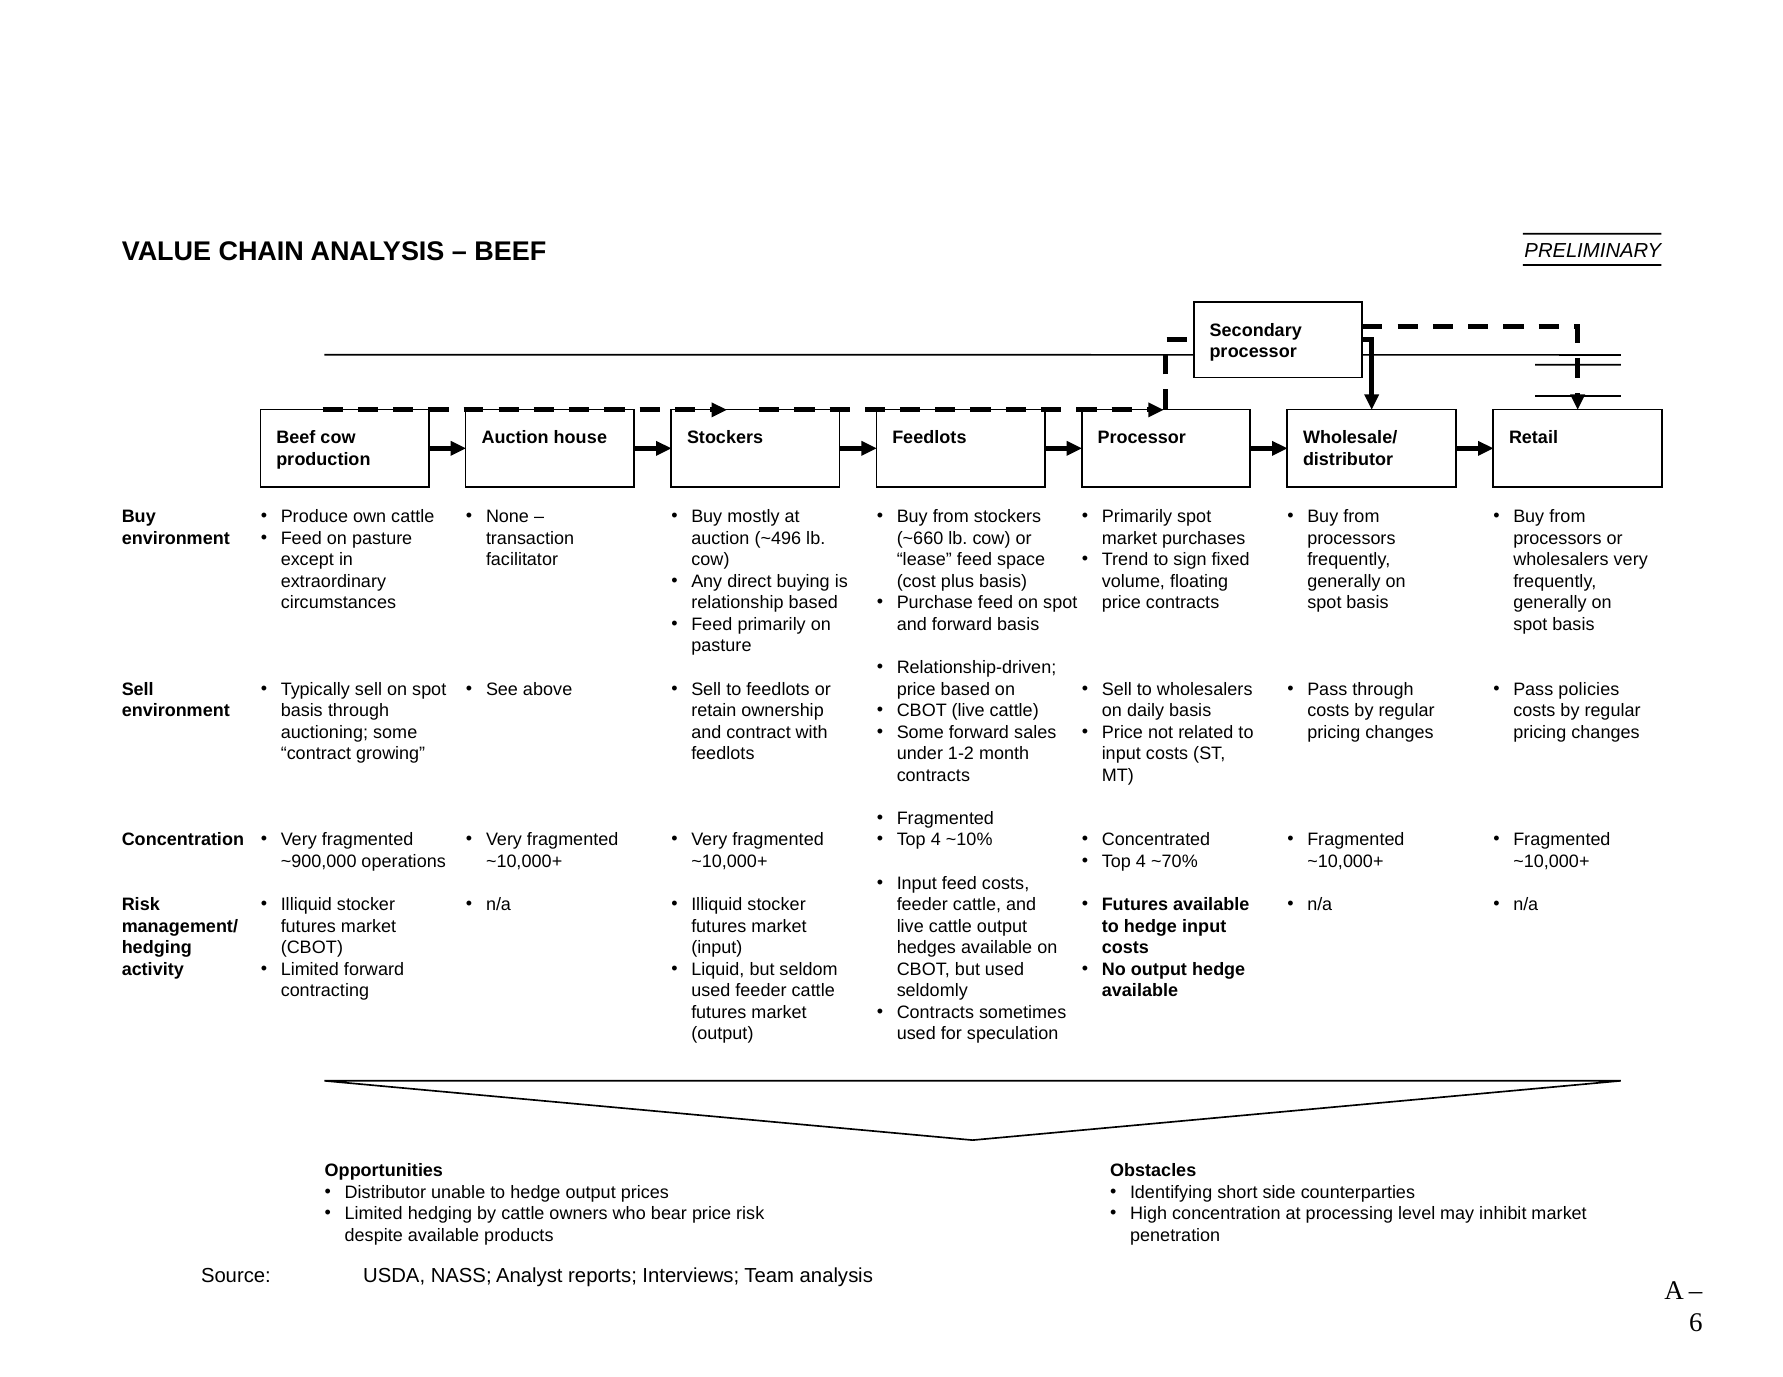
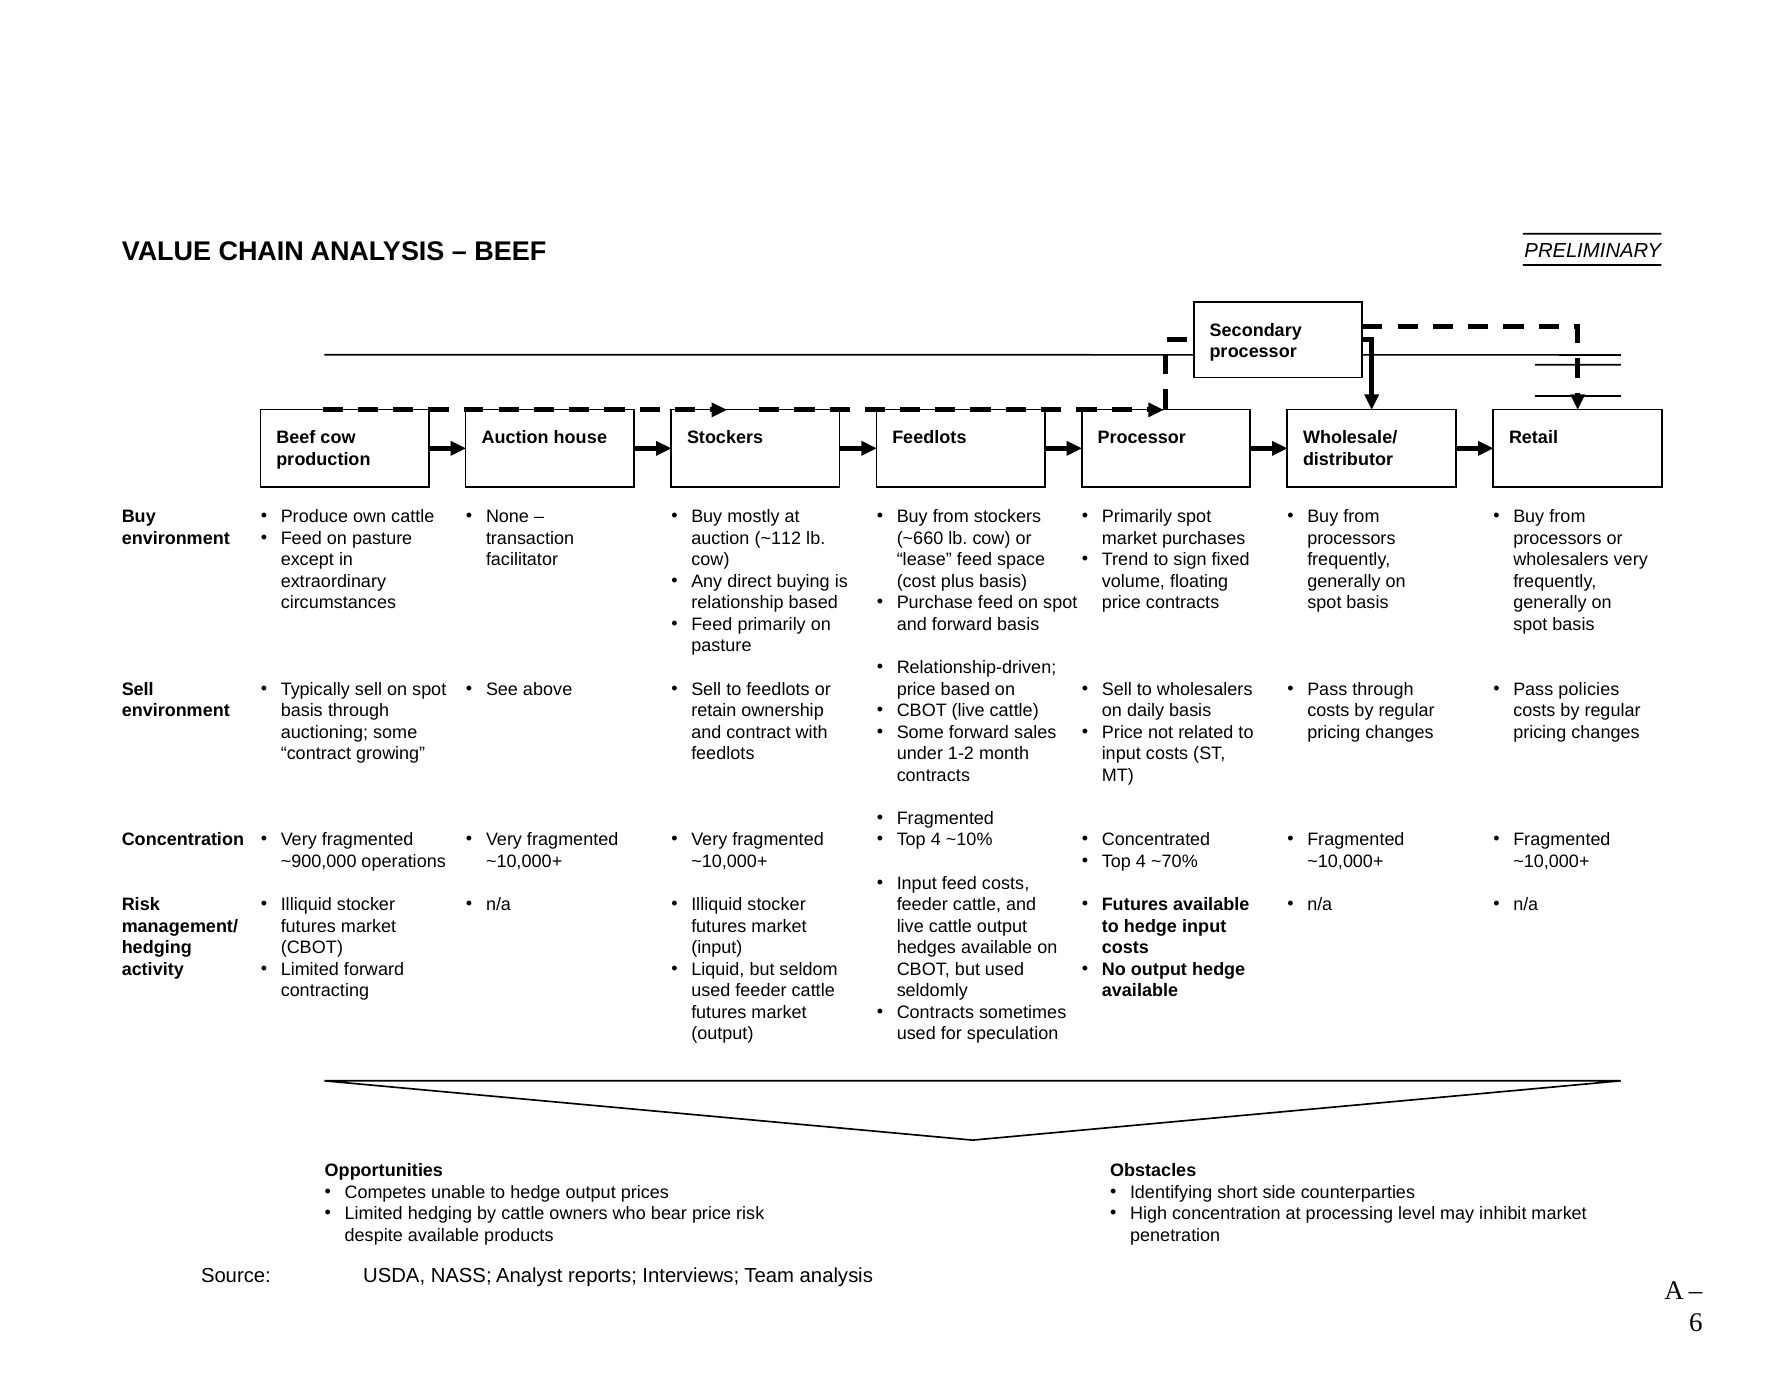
~496: ~496 -> ~112
Distributor at (385, 1193): Distributor -> Competes
